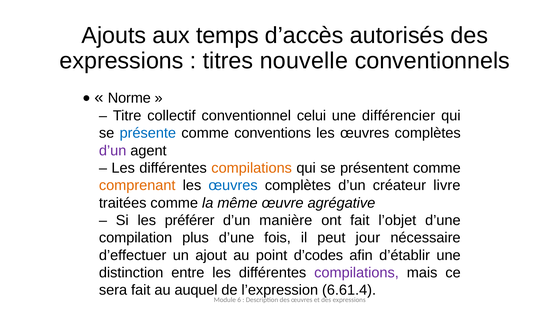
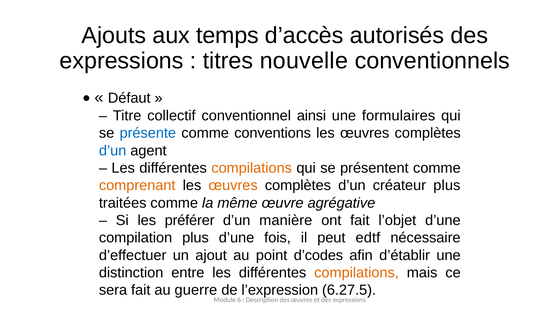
Norme: Norme -> Défaut
celui: celui -> ainsi
différencier: différencier -> formulaires
d’un at (113, 151) colour: purple -> blue
œuvres at (233, 185) colour: blue -> orange
créateur livre: livre -> plus
jour: jour -> edtf
compilations at (357, 273) colour: purple -> orange
auquel: auquel -> guerre
6.61.4: 6.61.4 -> 6.27.5
